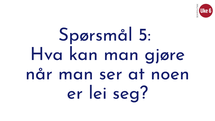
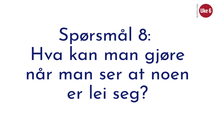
5: 5 -> 8
